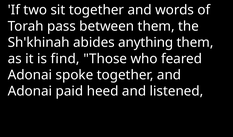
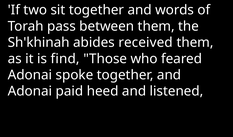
anything: anything -> received
